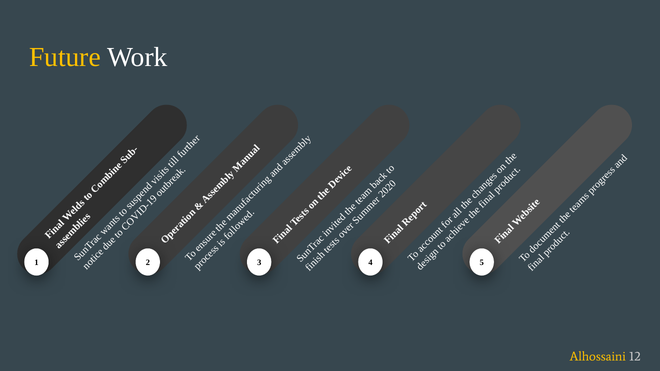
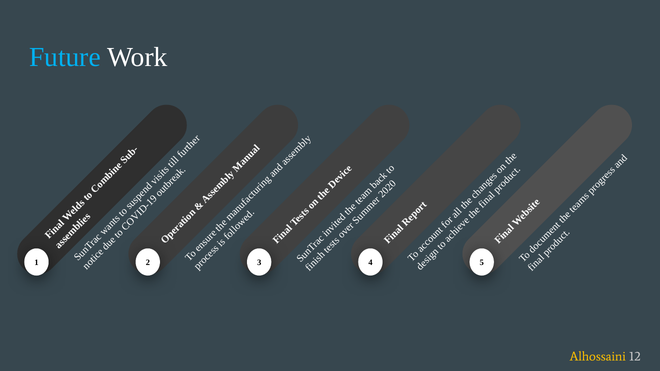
Future colour: yellow -> light blue
